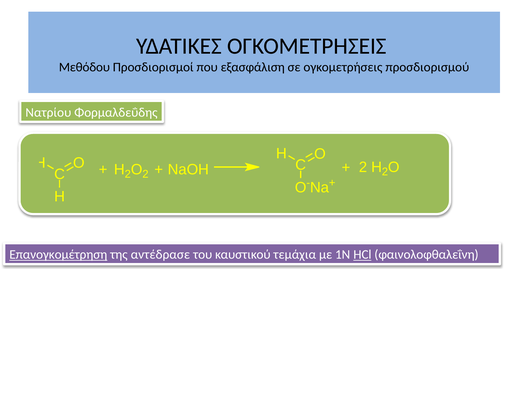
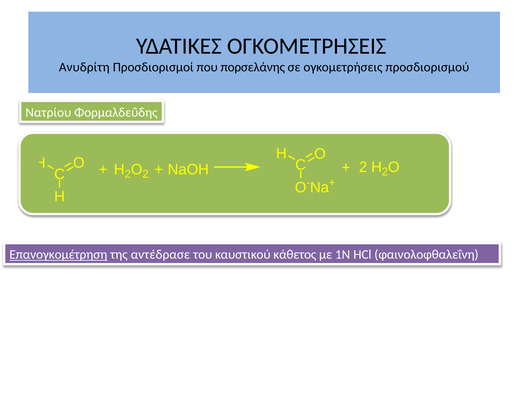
Μεθόδου: Μεθόδου -> Ανυδρίτη
εξασφάλιση: εξασφάλιση -> πορσελάνης
τεμάχια: τεμάχια -> κάθετος
HCl underline: present -> none
